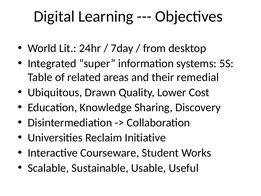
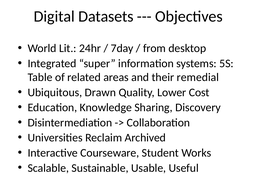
Learning: Learning -> Datasets
Initiative: Initiative -> Archived
